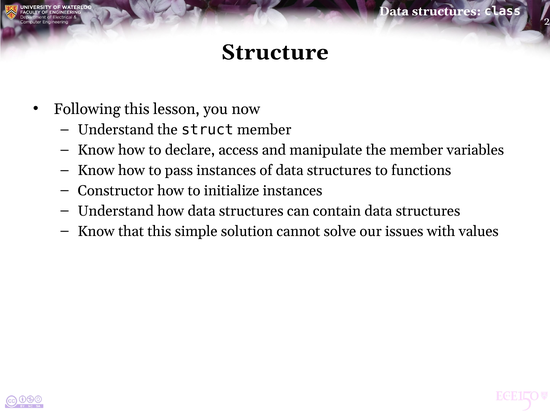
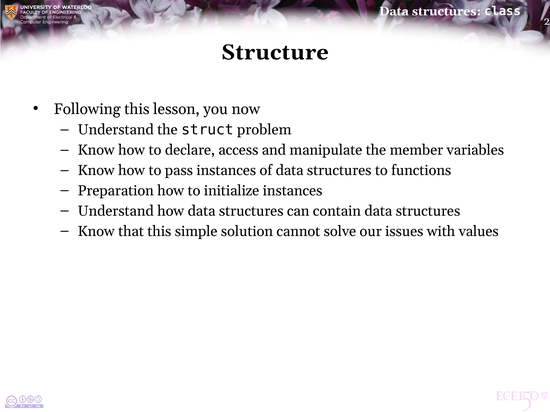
struct member: member -> problem
Constructor: Constructor -> Preparation
